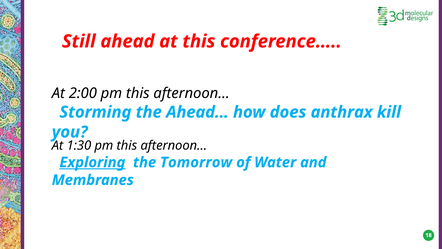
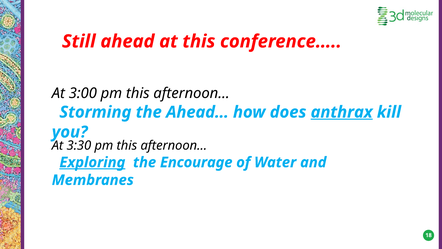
2:00: 2:00 -> 3:00
anthrax underline: none -> present
1:30: 1:30 -> 3:30
Tomorrow: Tomorrow -> Encourage
